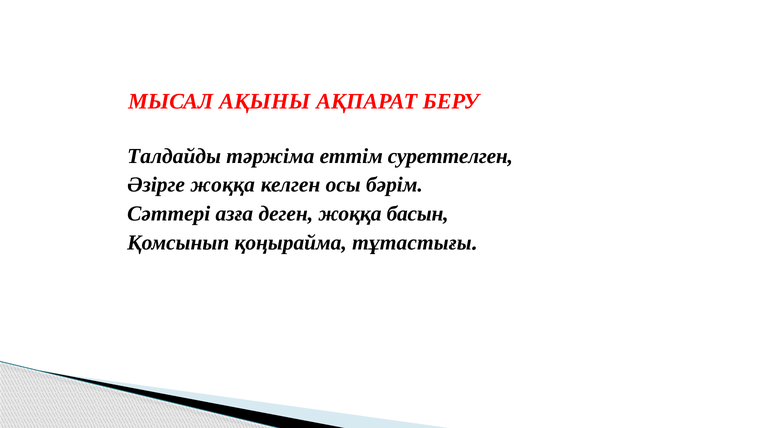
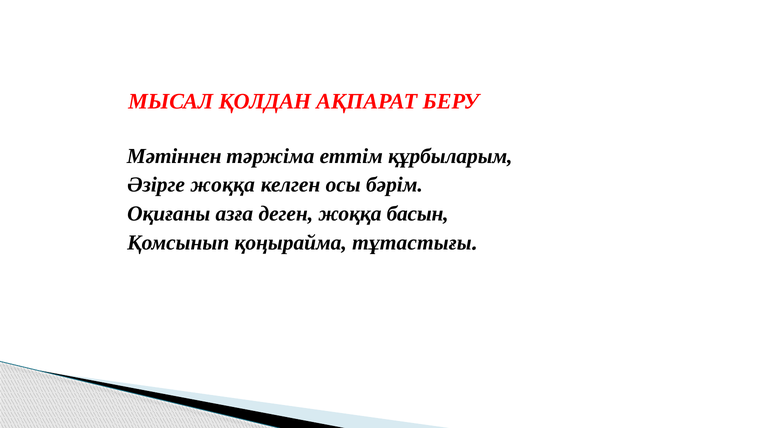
АҚЫНЫ: АҚЫНЫ -> ҚОЛДАН
Талдайды: Талдайды -> Мәтіннен
суреттелген: суреттелген -> құрбыларым
Сәттері: Сәттері -> Оқиғаны
